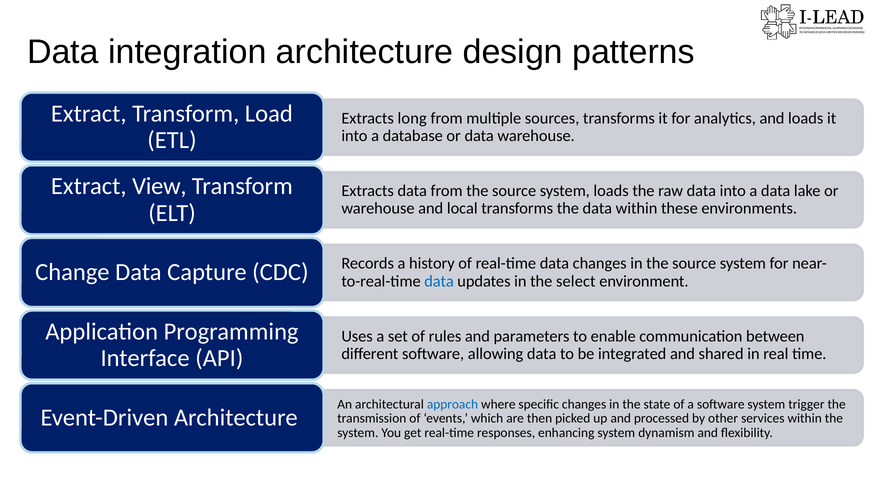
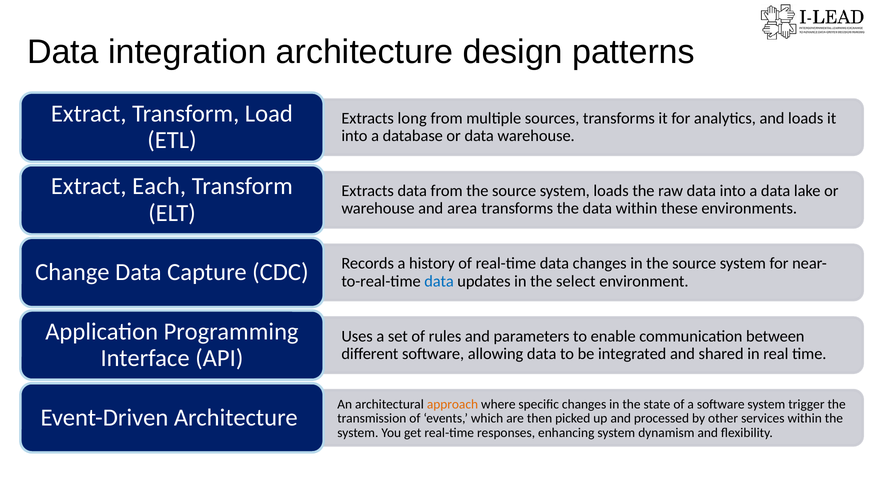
View: View -> Each
local: local -> area
approach colour: blue -> orange
